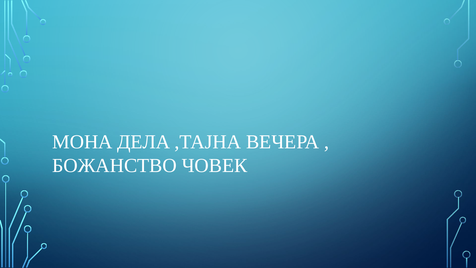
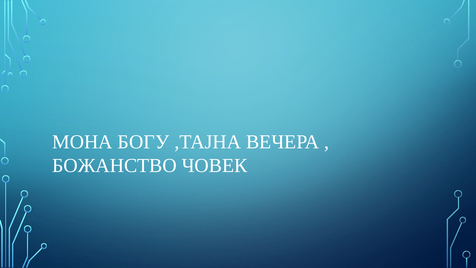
ДЕЛА: ДЕЛА -> БОГУ
